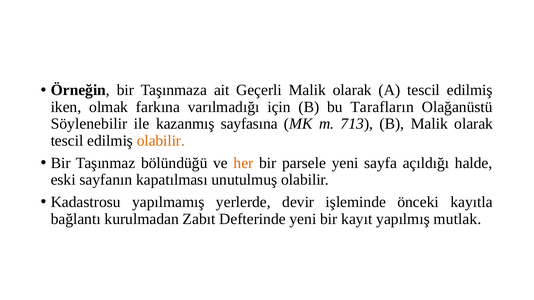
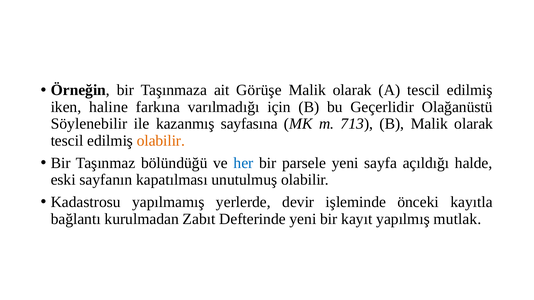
Geçerli: Geçerli -> Görüşe
olmak: olmak -> haline
Tarafların: Tarafların -> Geçerlidir
her colour: orange -> blue
